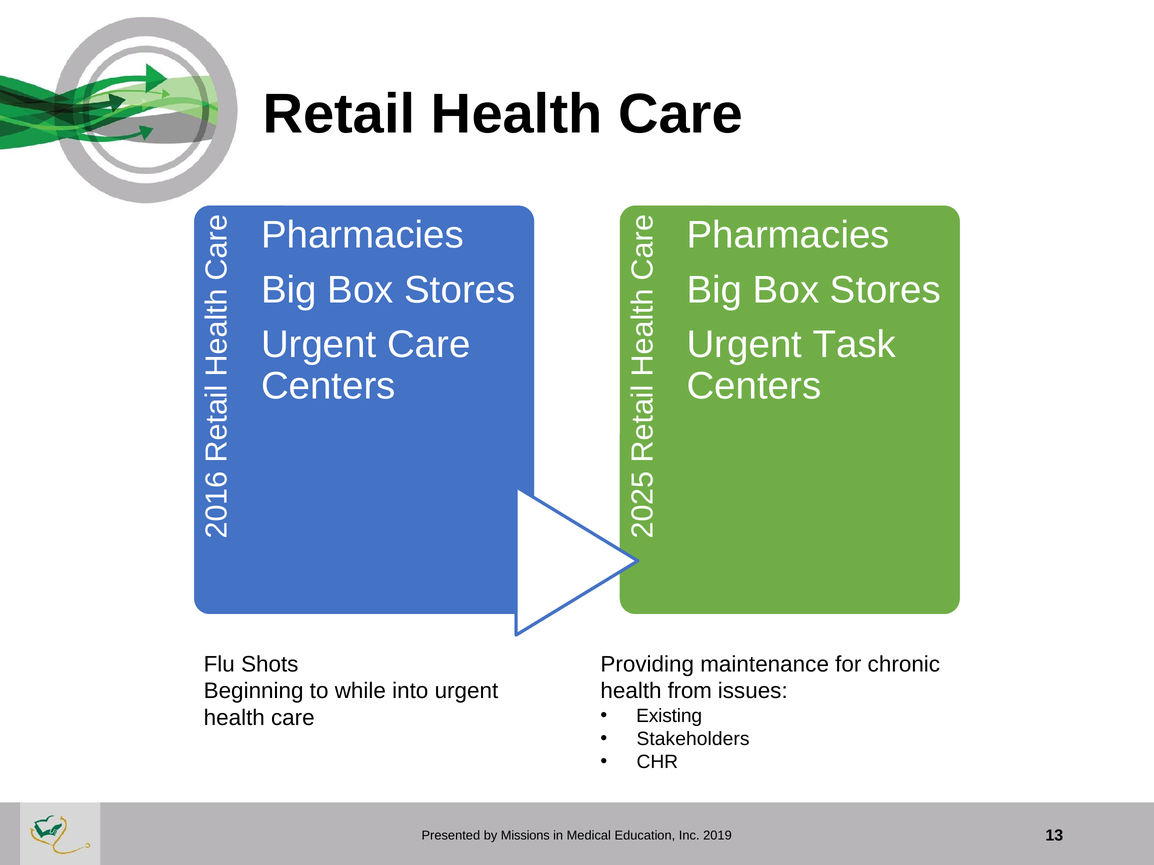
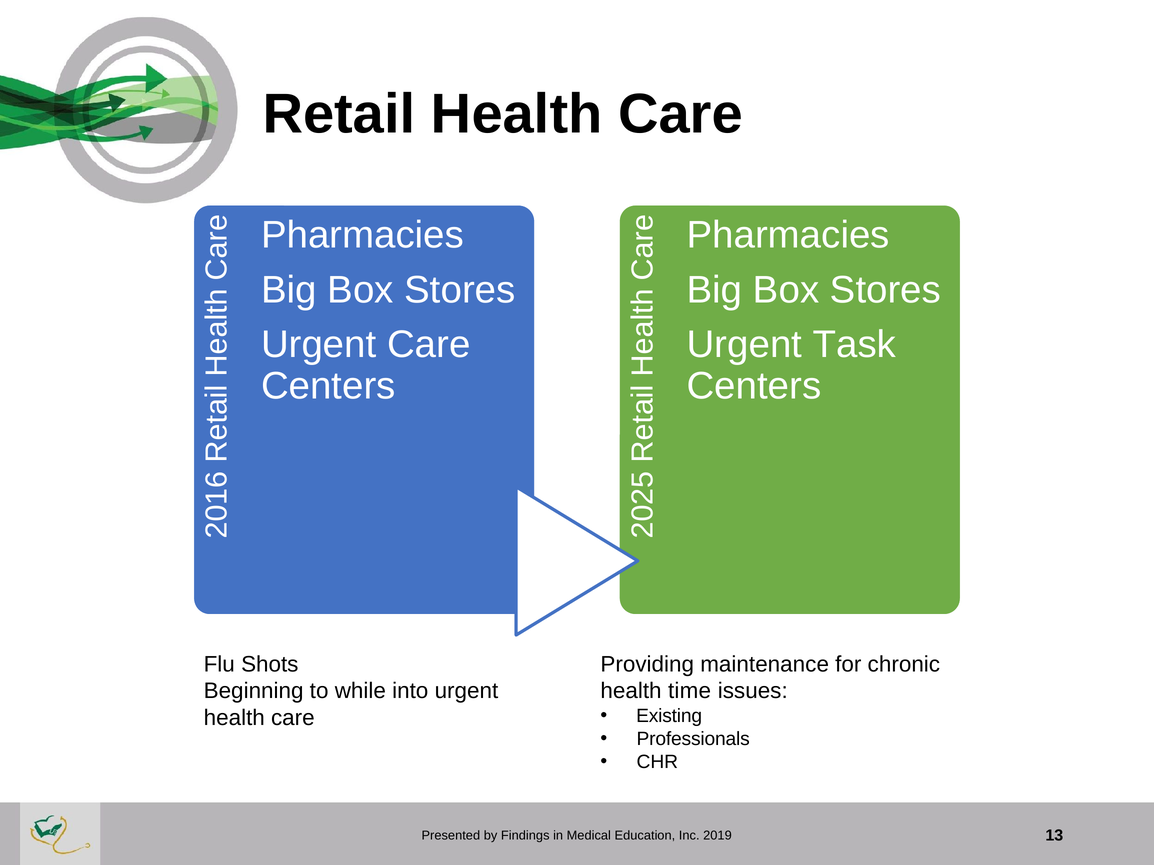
from: from -> time
Stakeholders: Stakeholders -> Professionals
Missions: Missions -> Findings
